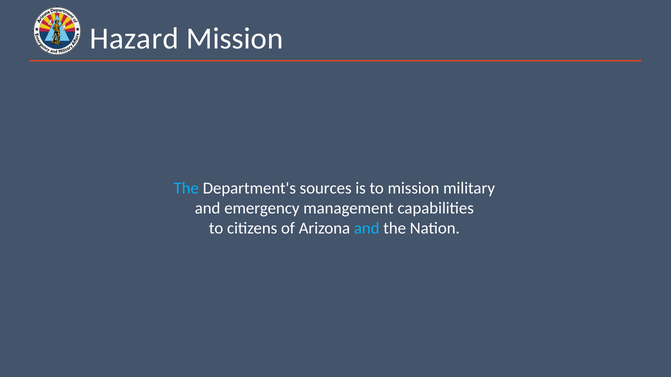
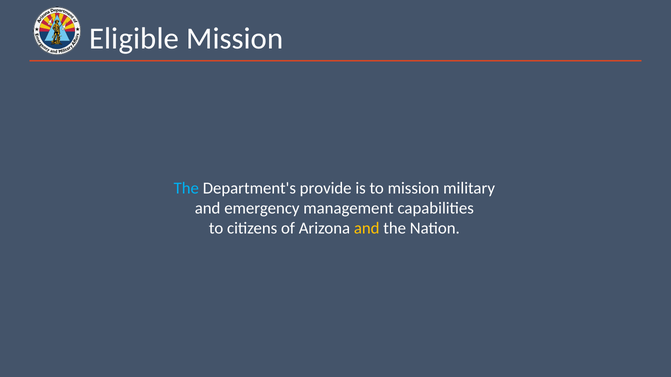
Hazard: Hazard -> Eligible
sources: sources -> provide
and at (367, 228) colour: light blue -> yellow
